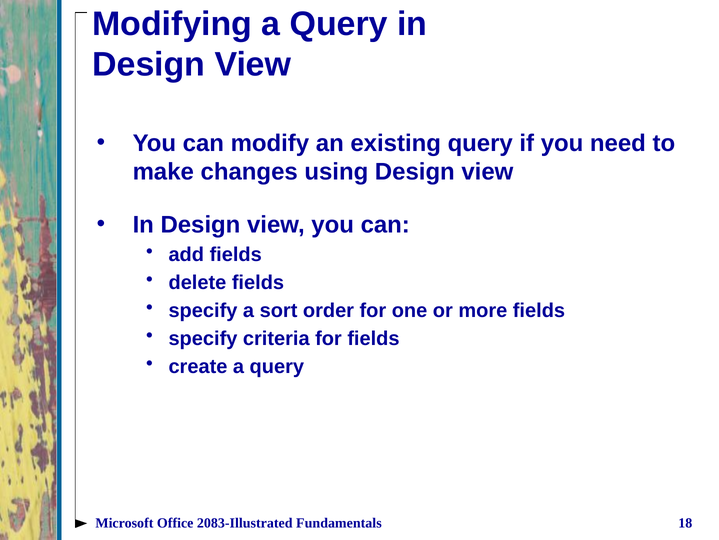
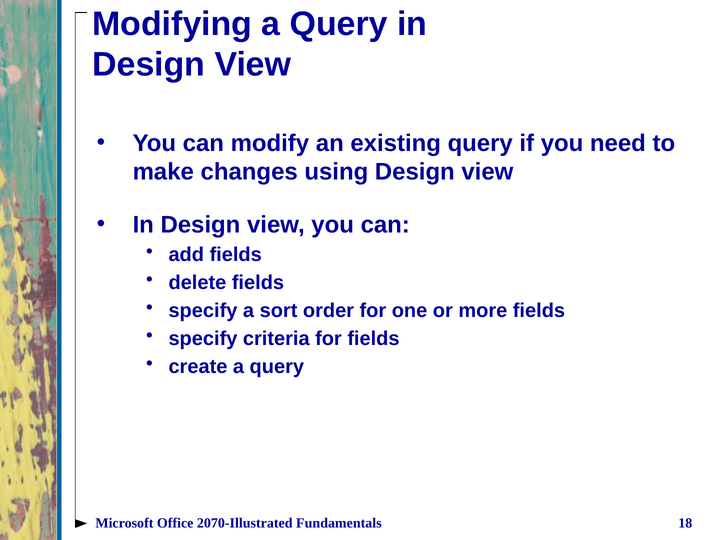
2083-Illustrated: 2083-Illustrated -> 2070-Illustrated
